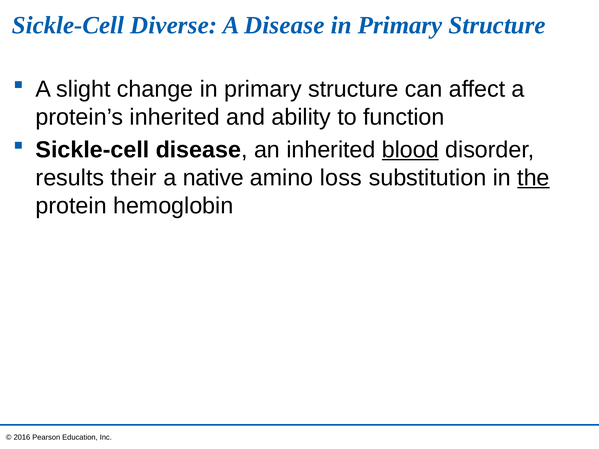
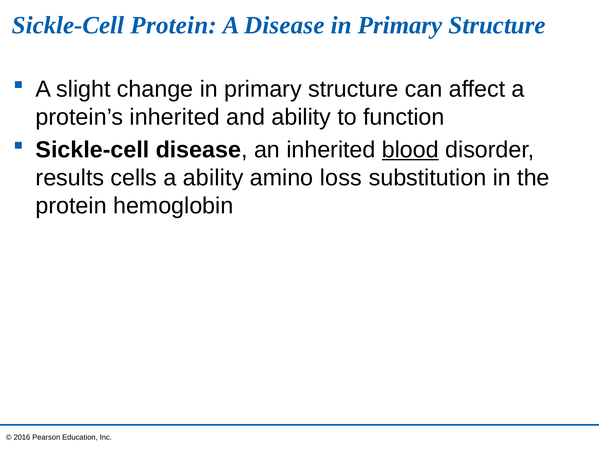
Sickle-Cell Diverse: Diverse -> Protein
their: their -> cells
a native: native -> ability
the underline: present -> none
